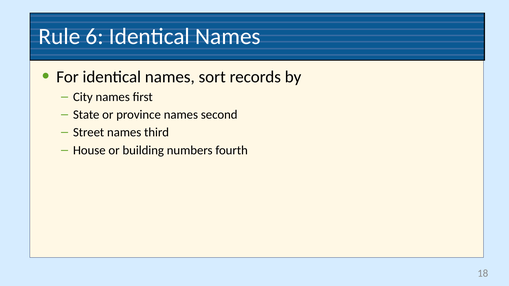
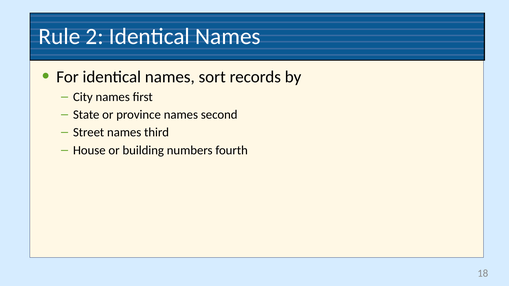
6: 6 -> 2
